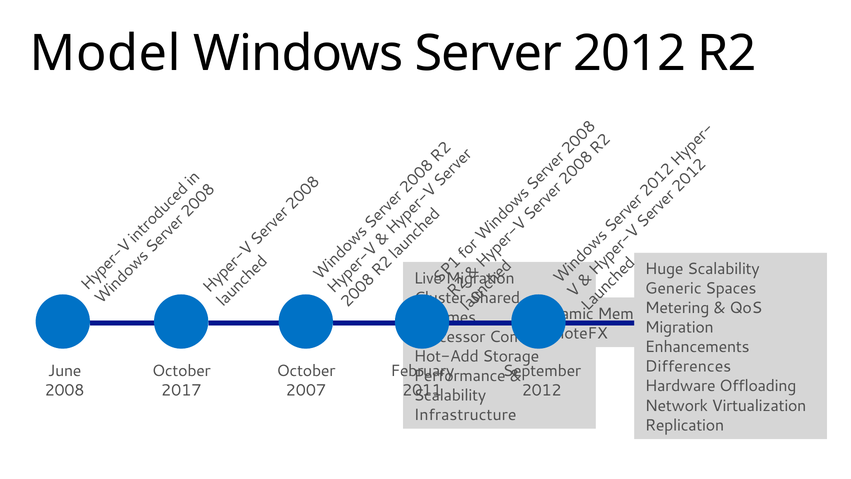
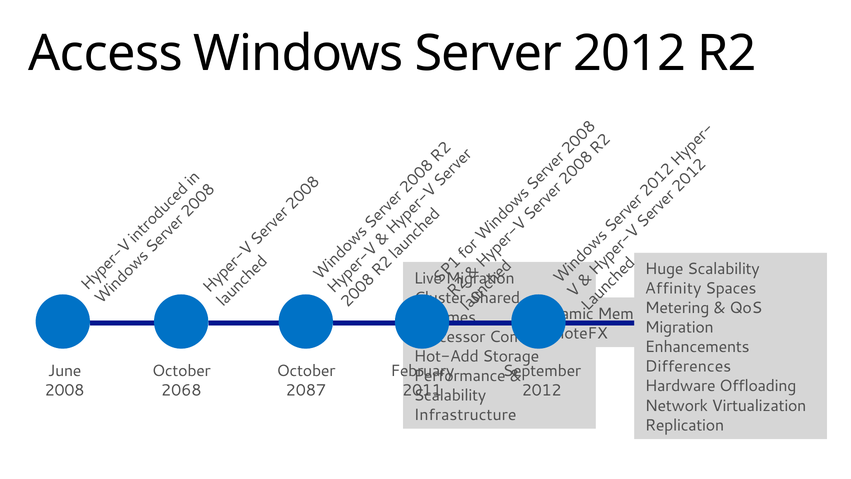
Model: Model -> Access
Generic: Generic -> Affinity
2017: 2017 -> 2068
2007: 2007 -> 2087
